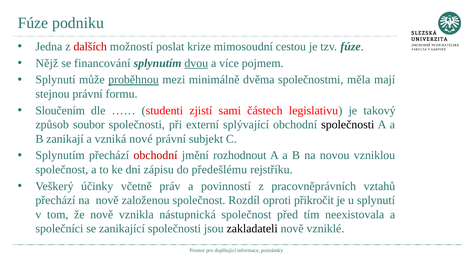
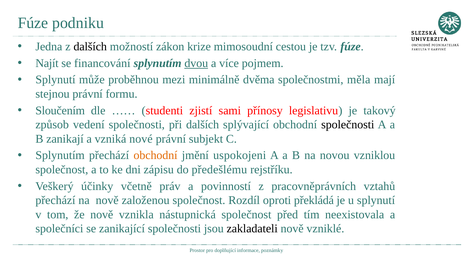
dalších at (90, 47) colour: red -> black
poslat: poslat -> zákon
Nějž: Nějž -> Najít
proběhnou underline: present -> none
částech: částech -> přínosy
soubor: soubor -> vedení
při externí: externí -> dalších
obchodní at (156, 155) colour: red -> orange
rozhodnout: rozhodnout -> uspokojeni
přikročit: přikročit -> překládá
